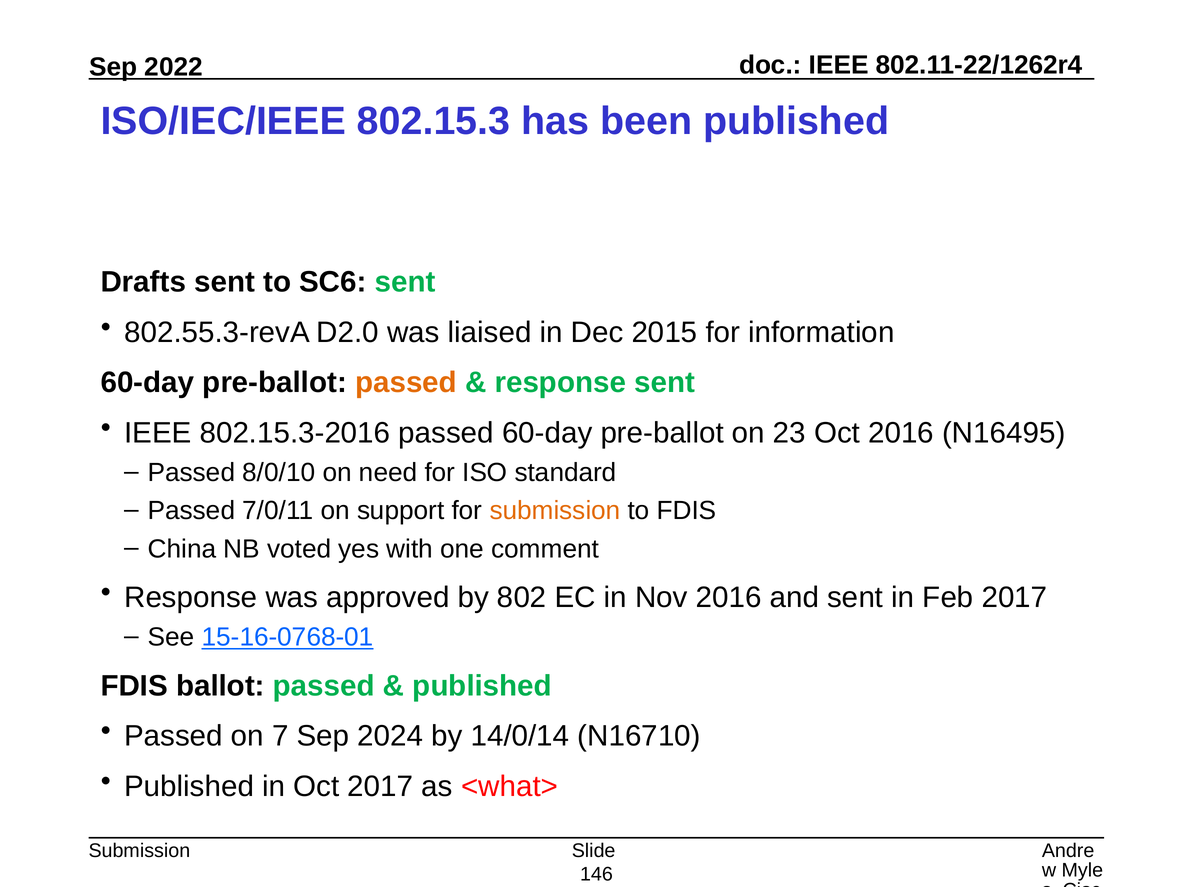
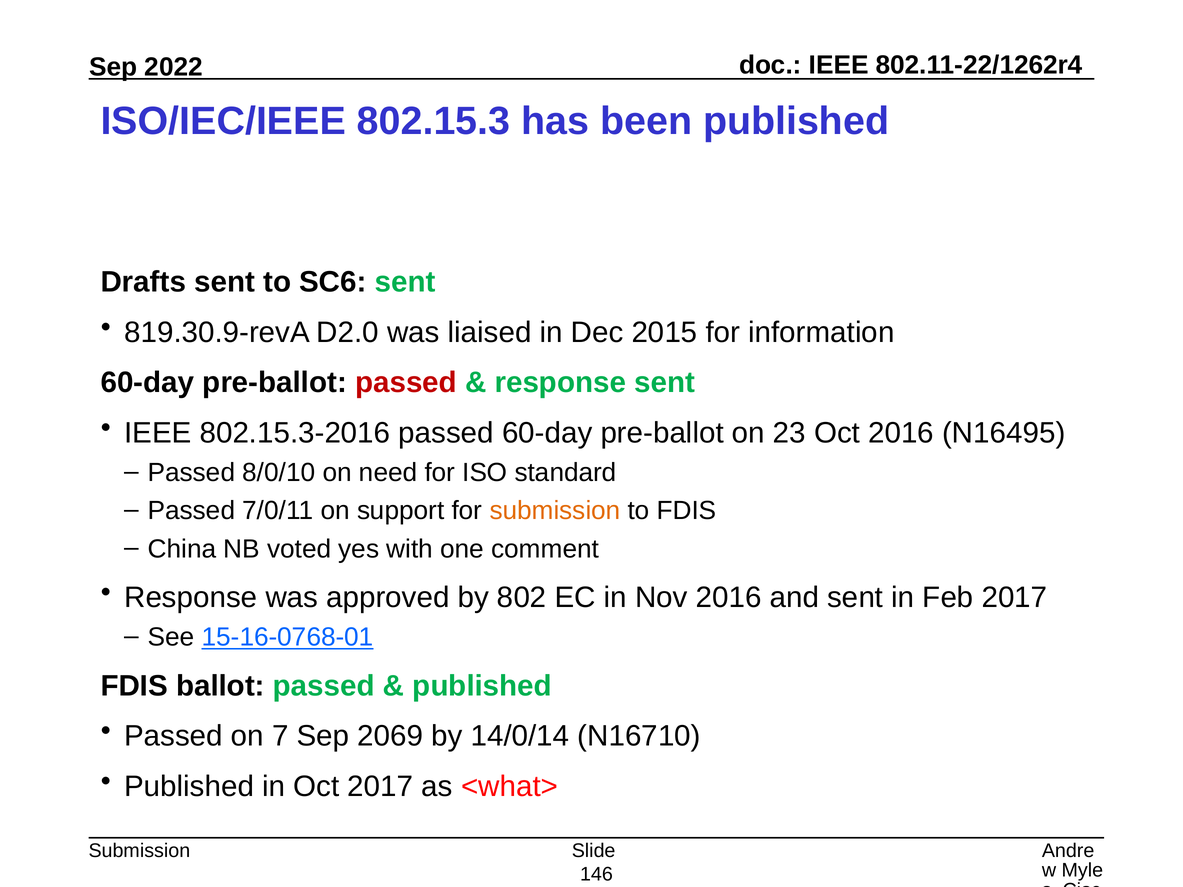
802.55.3-revA: 802.55.3-revA -> 819.30.9-revA
passed at (406, 383) colour: orange -> red
2024: 2024 -> 2069
